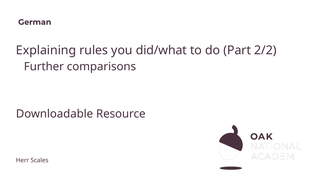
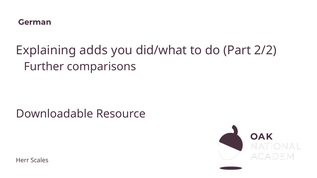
rules: rules -> adds
